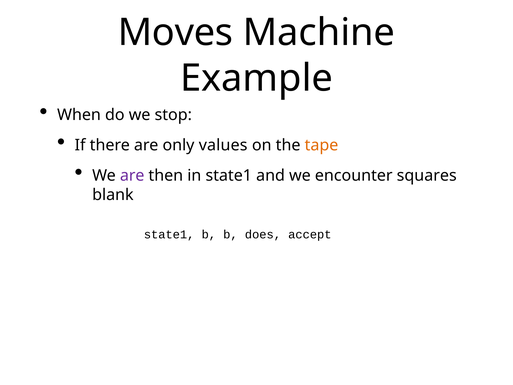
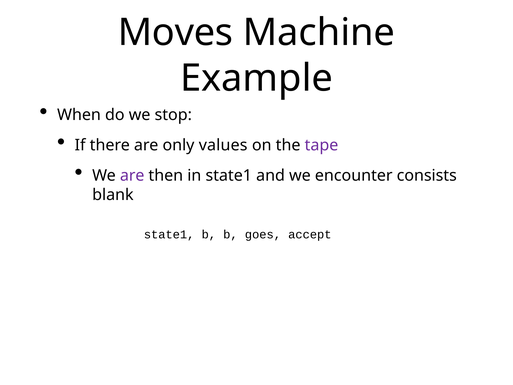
tape colour: orange -> purple
squares: squares -> consists
does: does -> goes
